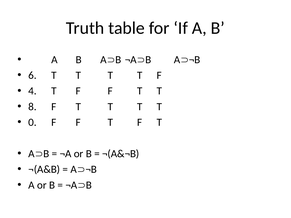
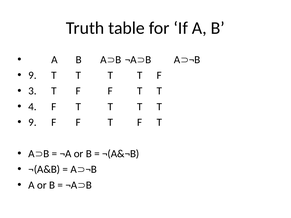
6 at (33, 75): 6 -> 9
4: 4 -> 3
8: 8 -> 4
0 at (33, 122): 0 -> 9
